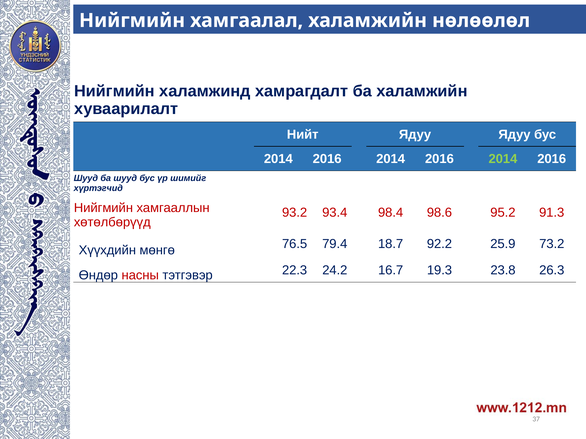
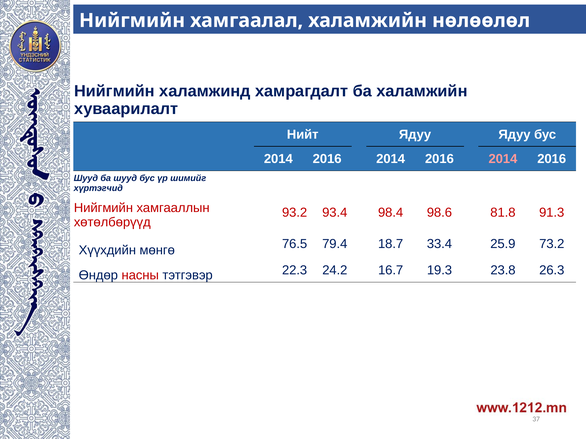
2014 at (503, 159) colour: light green -> pink
95.2: 95.2 -> 81.8
92.2: 92.2 -> 33.4
